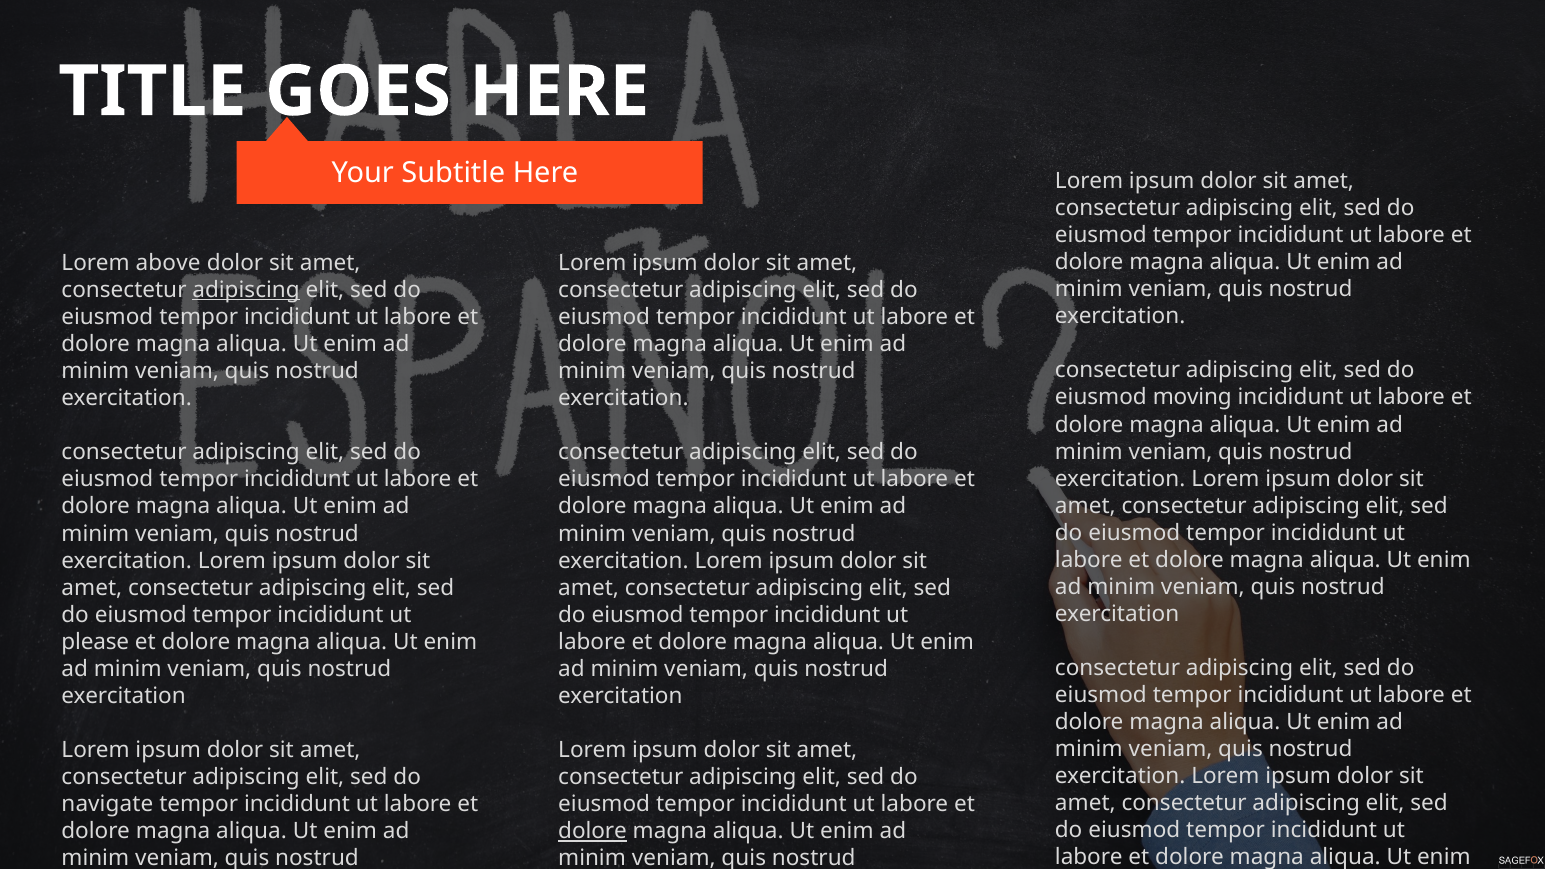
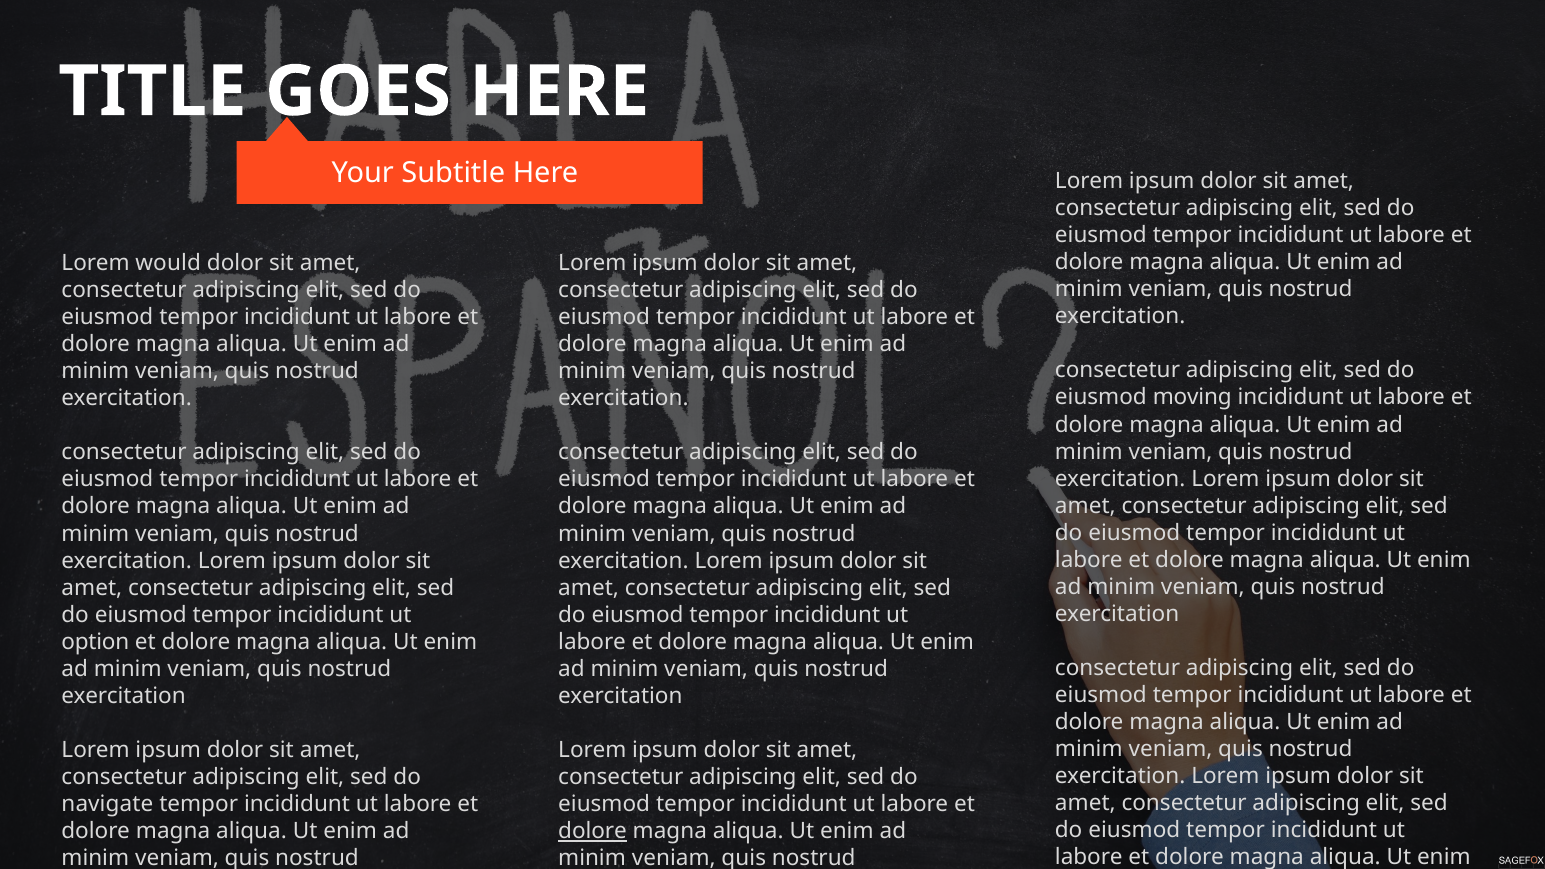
above: above -> would
adipiscing at (246, 290) underline: present -> none
please: please -> option
